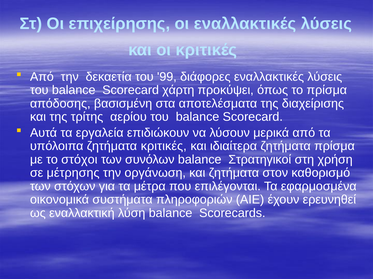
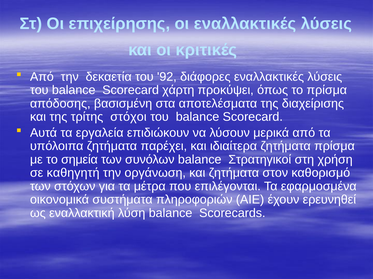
99: 99 -> 92
αερίου: αερίου -> στόχοι
ζητήματα κριτικές: κριτικές -> παρέχει
στόχοι: στόχοι -> σημεία
μέτρησης: μέτρησης -> καθηγητή
